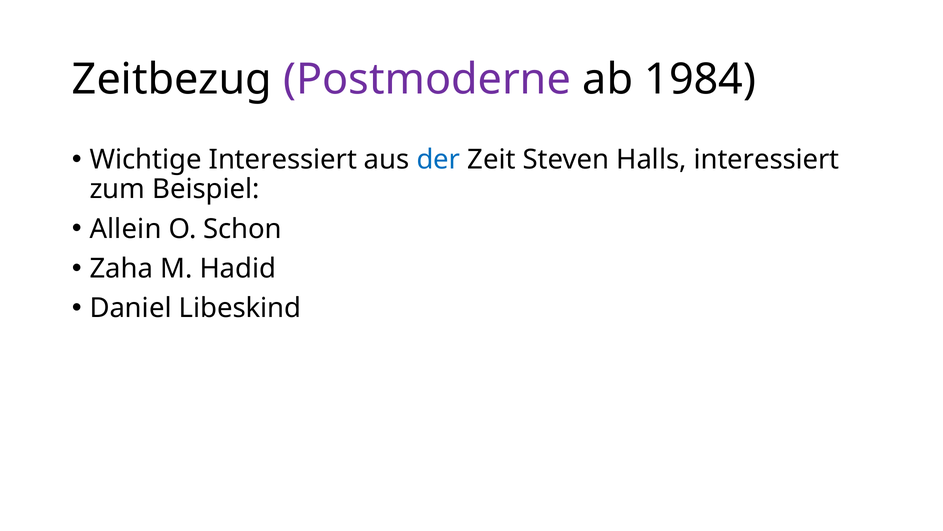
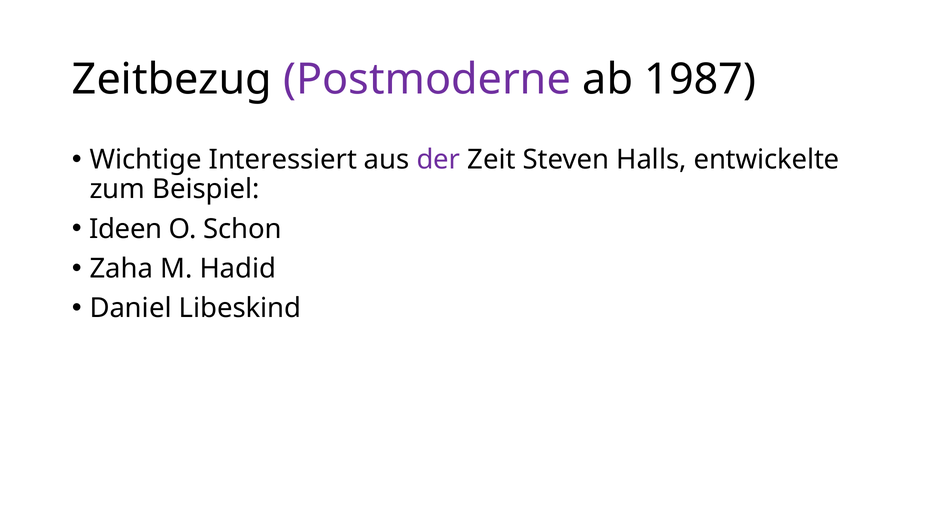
1984: 1984 -> 1987
der colour: blue -> purple
Halls interessiert: interessiert -> entwickelte
Allein: Allein -> Ideen
